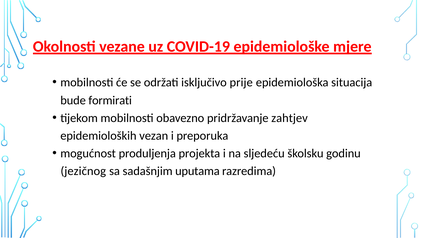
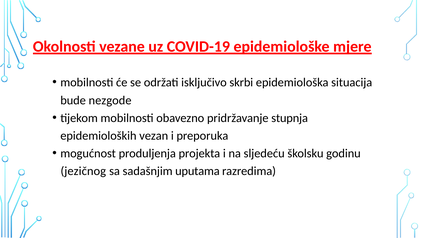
prije: prije -> skrbi
formirati: formirati -> nezgode
zahtjev: zahtjev -> stupnja
